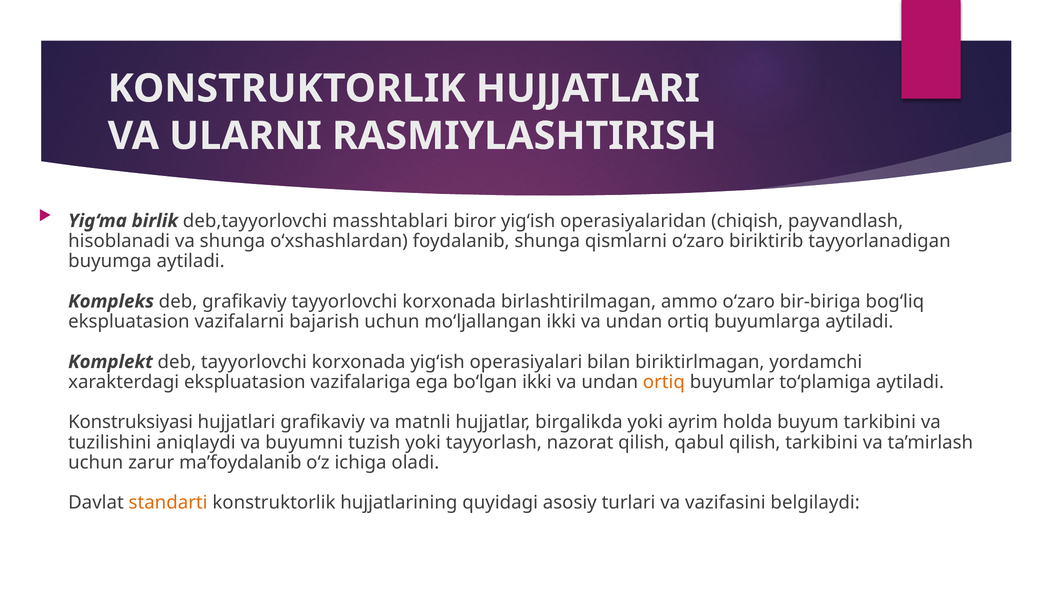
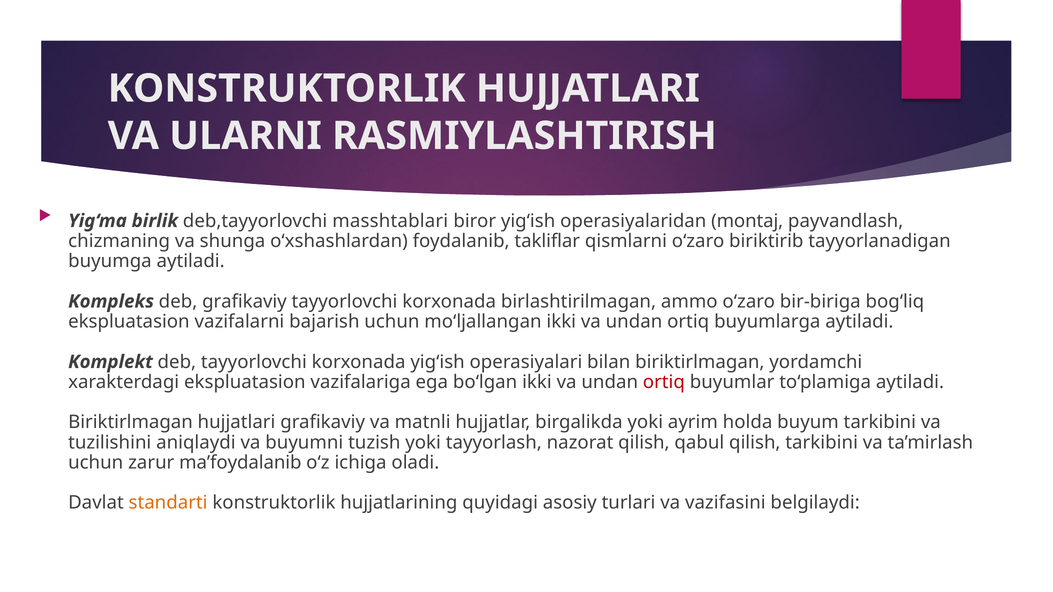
chiqish: chiqish -> montaj
hisoblanadi: hisoblanadi -> chizmaning
foydalanib shunga: shunga -> takliflar
ortiq at (664, 382) colour: orange -> red
Konstruksiyasi at (131, 422): Konstruksiyasi -> Biriktirlmagan
